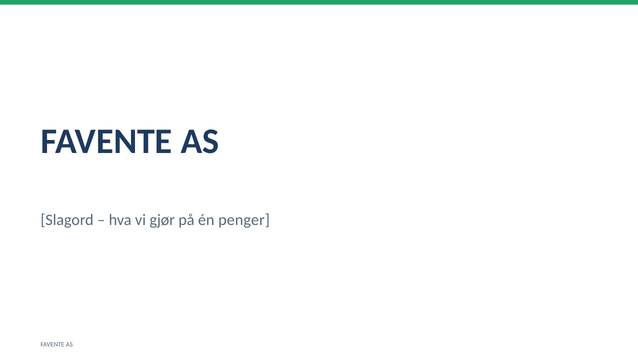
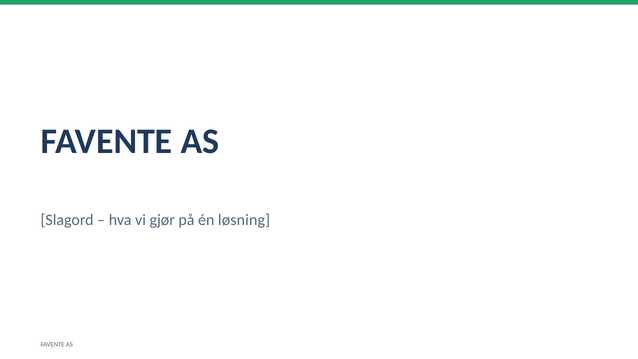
penger: penger -> løsning
